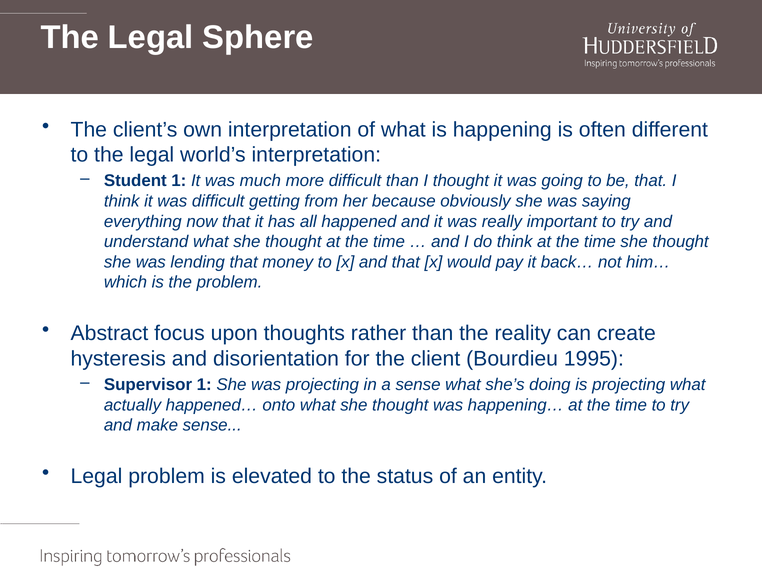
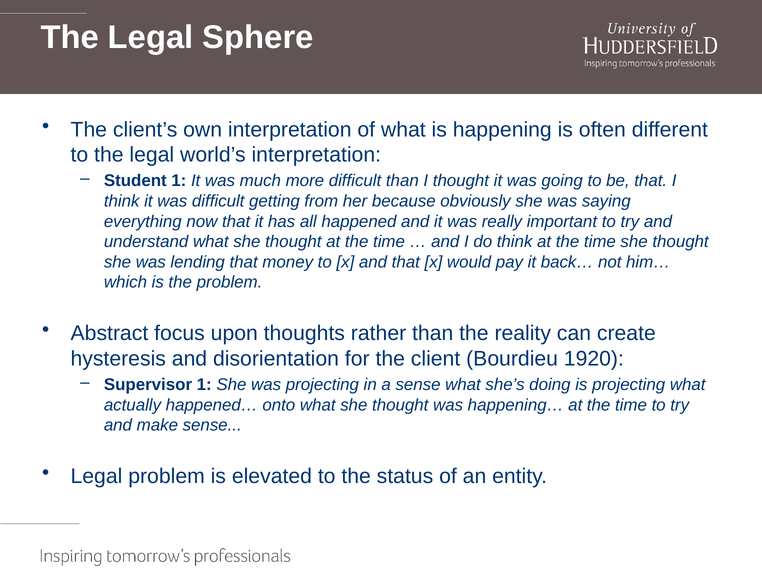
1995: 1995 -> 1920
